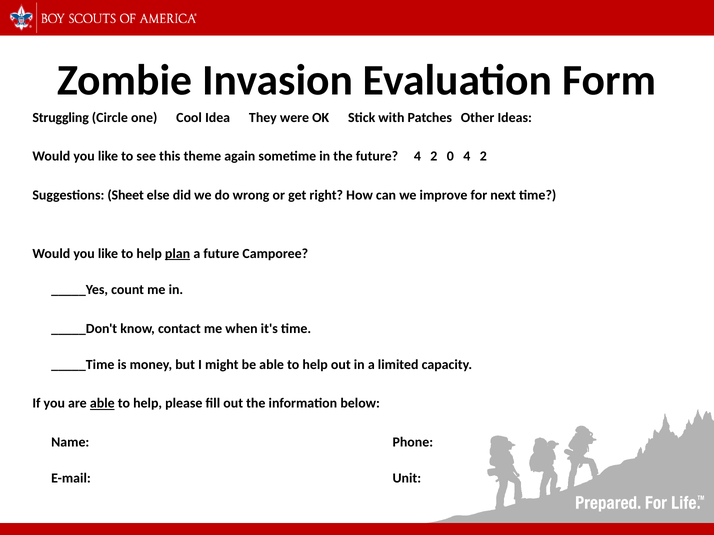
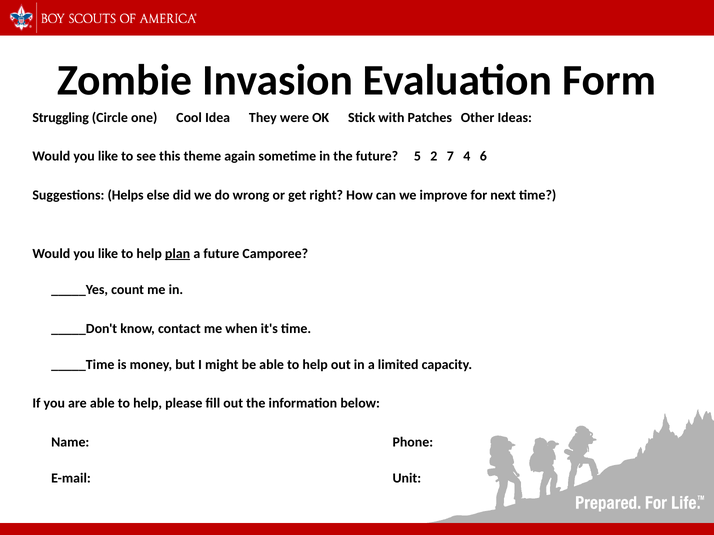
future 4: 4 -> 5
0: 0 -> 7
2 at (483, 156): 2 -> 6
Sheet: Sheet -> Helps
able at (102, 404) underline: present -> none
